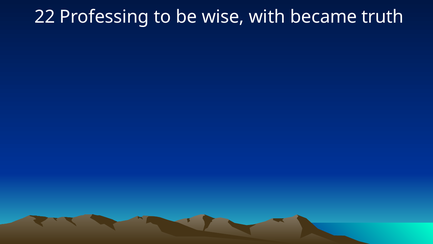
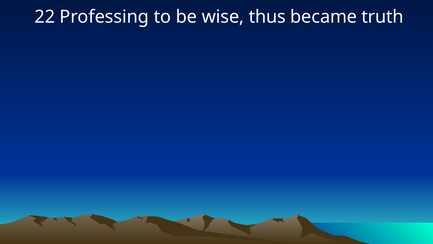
with: with -> thus
